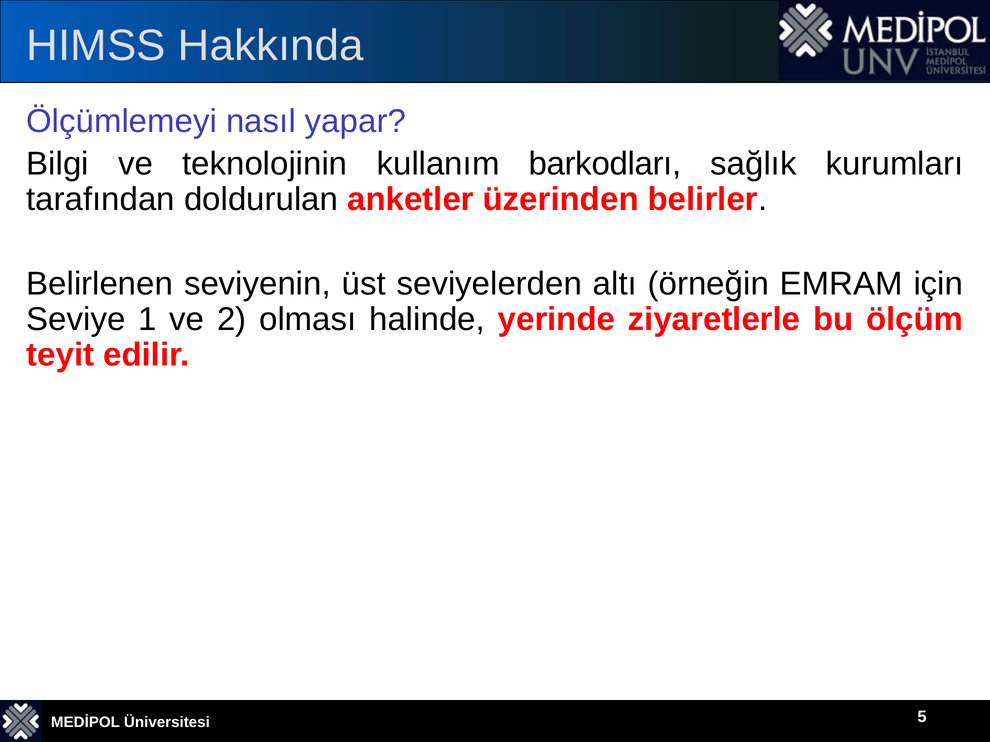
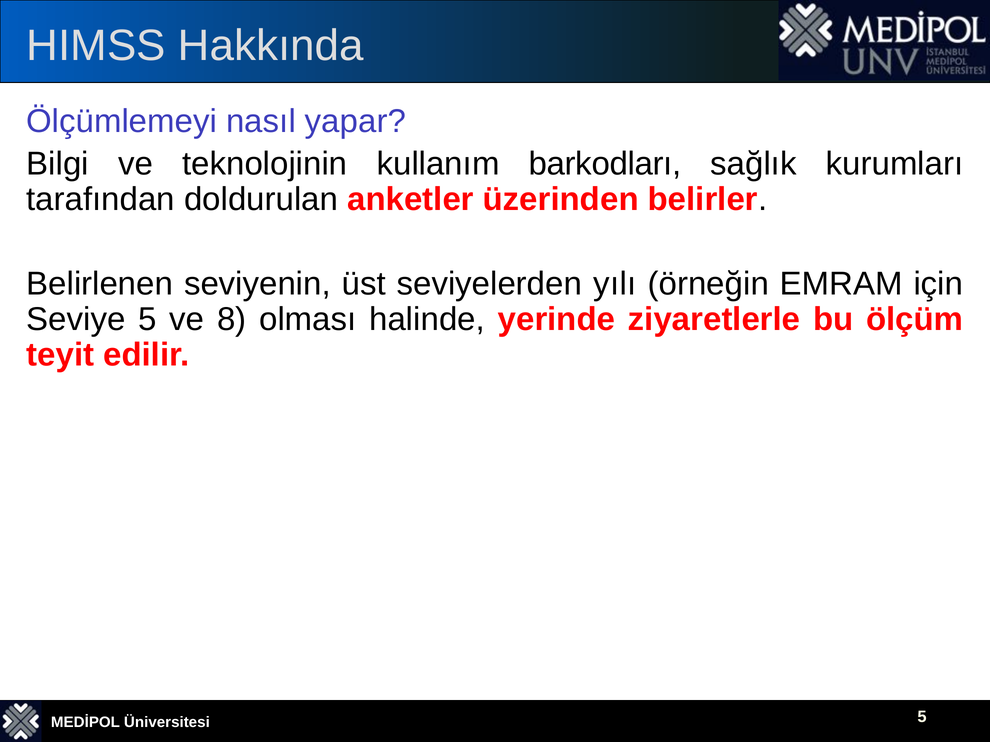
altı: altı -> yılı
Seviye 1: 1 -> 5
2: 2 -> 8
